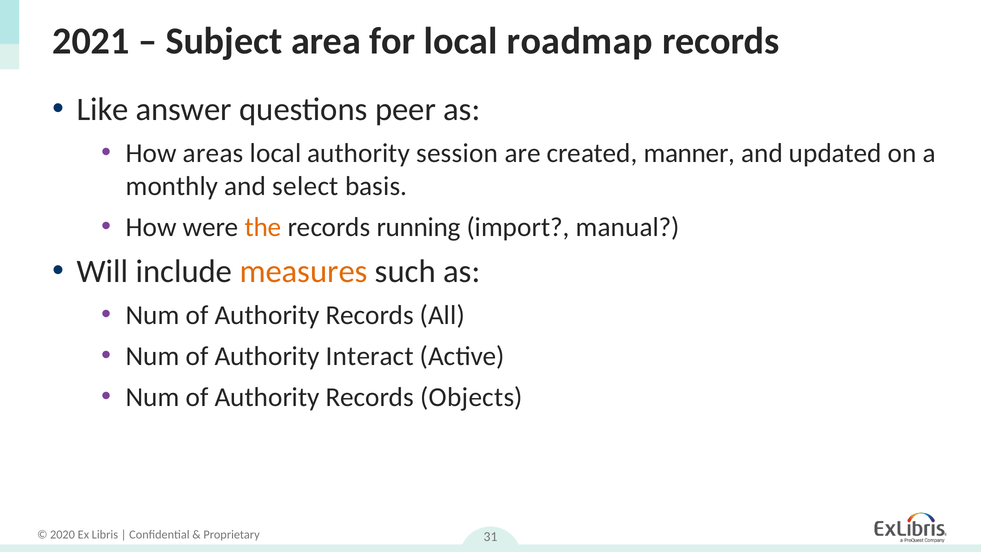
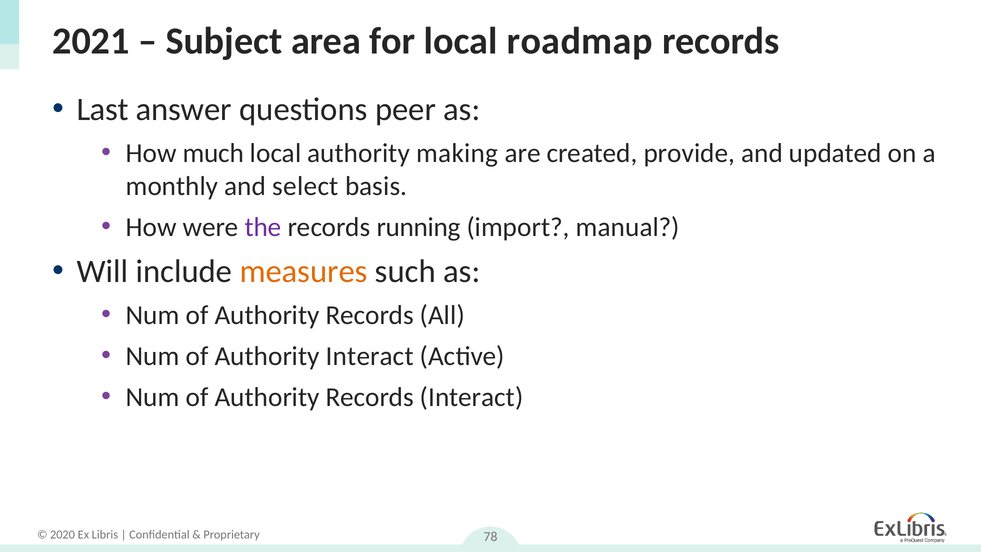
Like: Like -> Last
areas: areas -> much
session: session -> making
manner: manner -> provide
the colour: orange -> purple
Records Objects: Objects -> Interact
31: 31 -> 78
